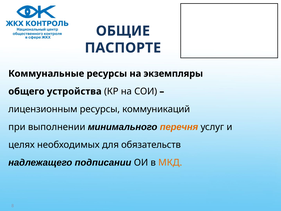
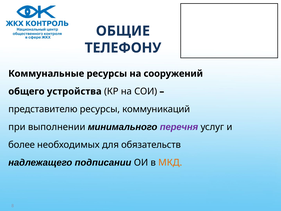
ПАСПОРТЕ: ПАСПОРТЕ -> ТЕЛЕФОНУ
экземпляры: экземпляры -> сооружений
лицензионным: лицензионным -> представителю
перечня colour: orange -> purple
целях: целях -> более
